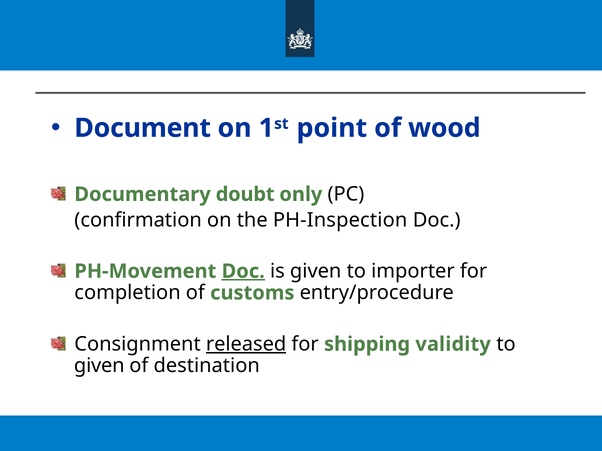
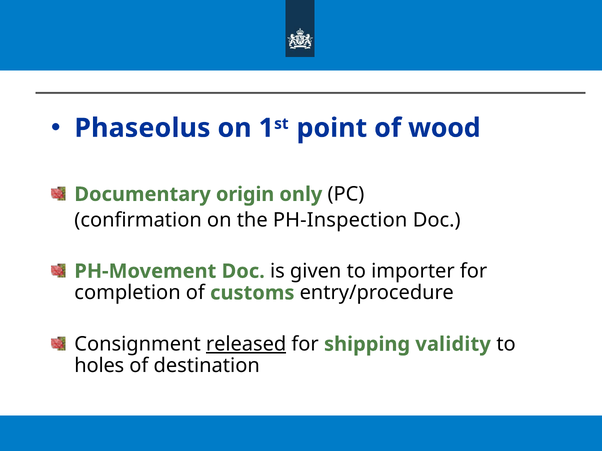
Document: Document -> Phaseolus
doubt: doubt -> origin
Doc at (243, 272) underline: present -> none
given at (99, 366): given -> holes
